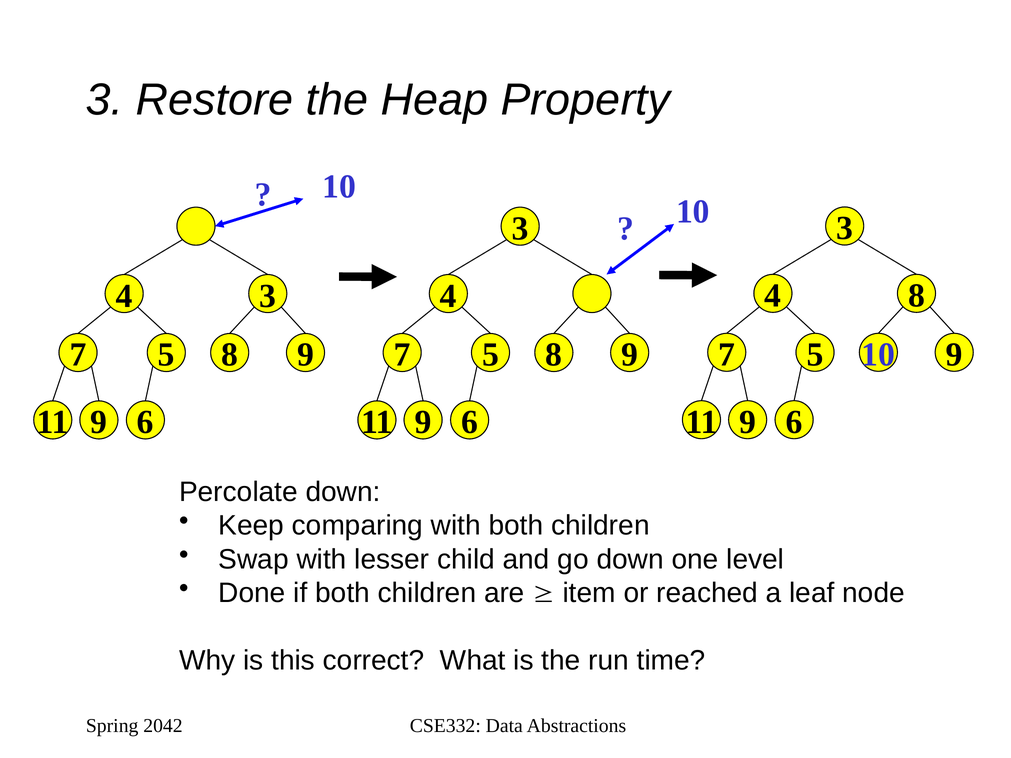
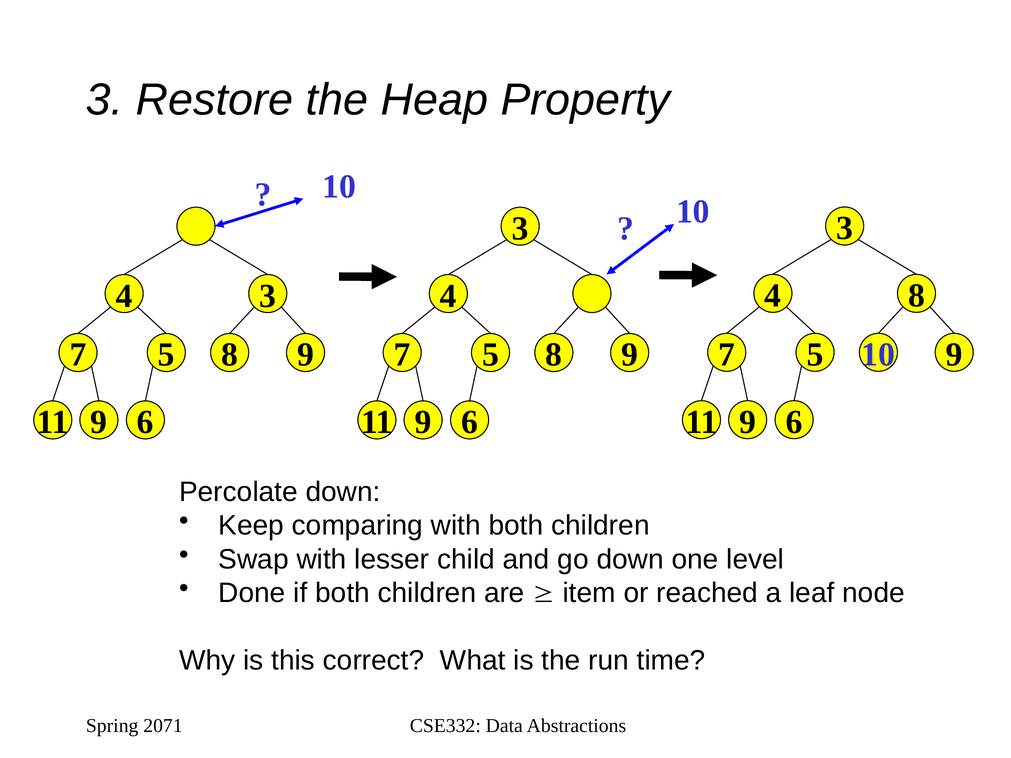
2042: 2042 -> 2071
